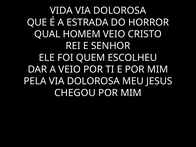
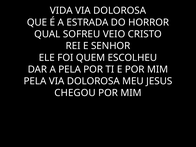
HOMEM: HOMEM -> SOFREU
A VEIO: VEIO -> PELA
